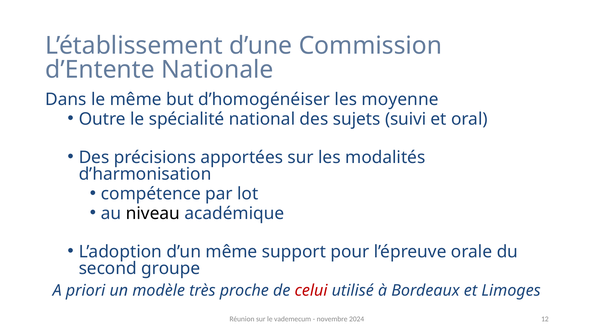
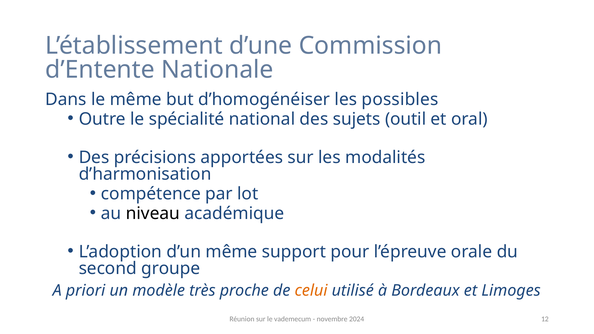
moyenne: moyenne -> possibles
suivi: suivi -> outil
celui colour: red -> orange
